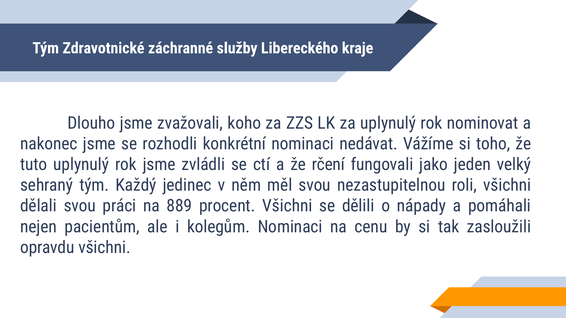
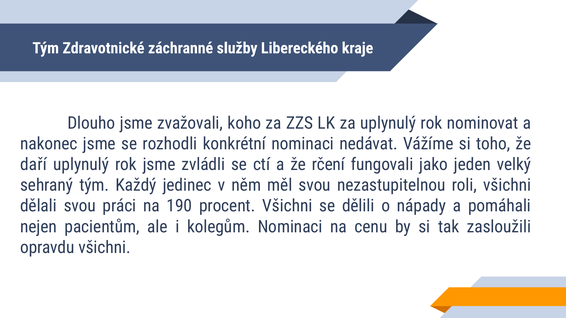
tuto: tuto -> daří
889: 889 -> 190
